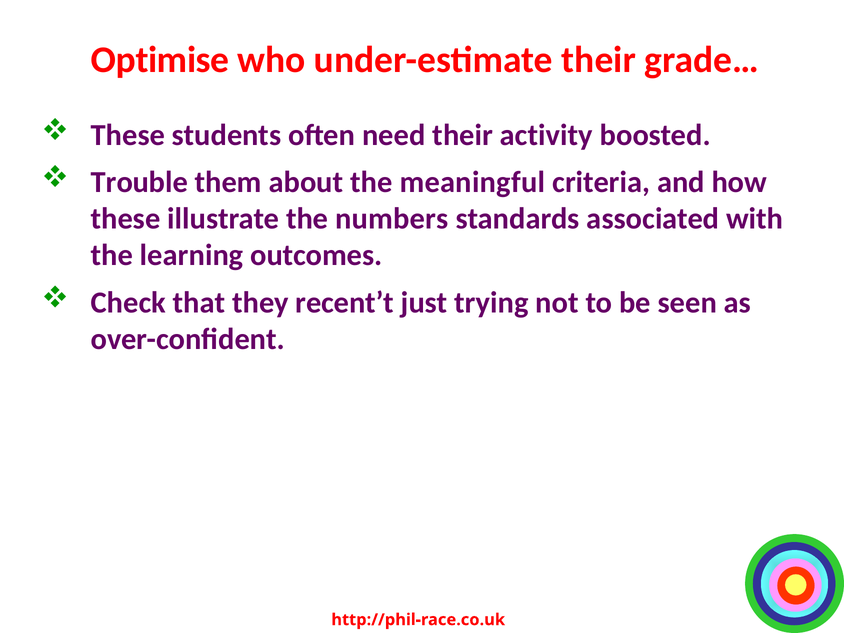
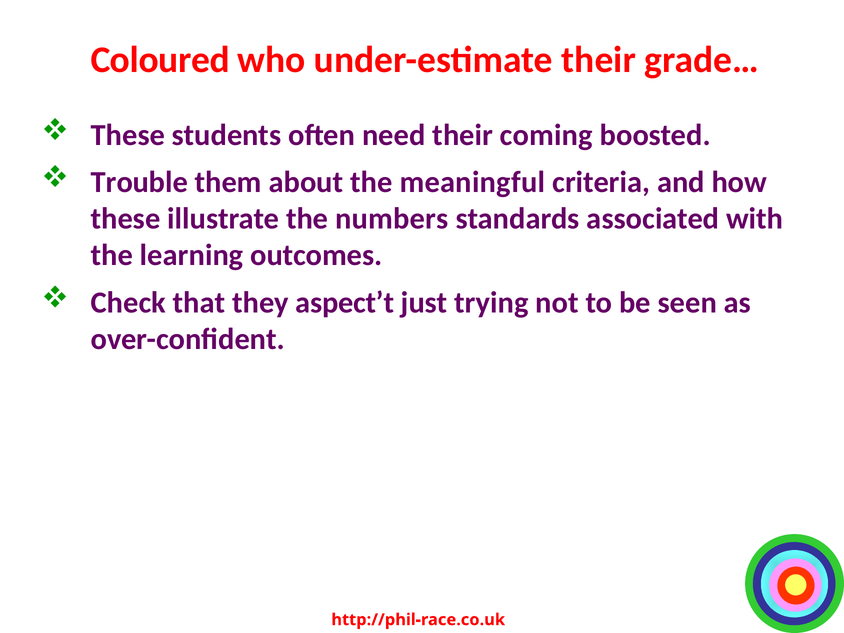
Optimise: Optimise -> Coloured
activity: activity -> coming
recent’t: recent’t -> aspect’t
